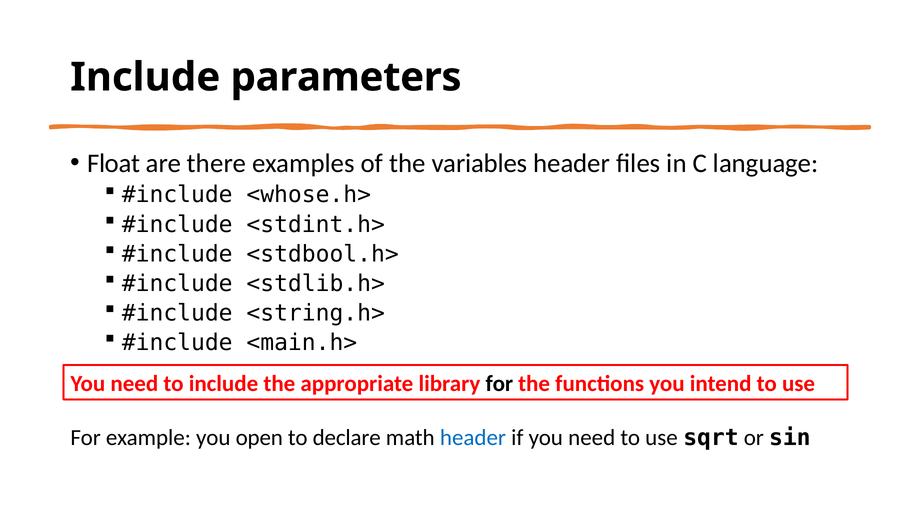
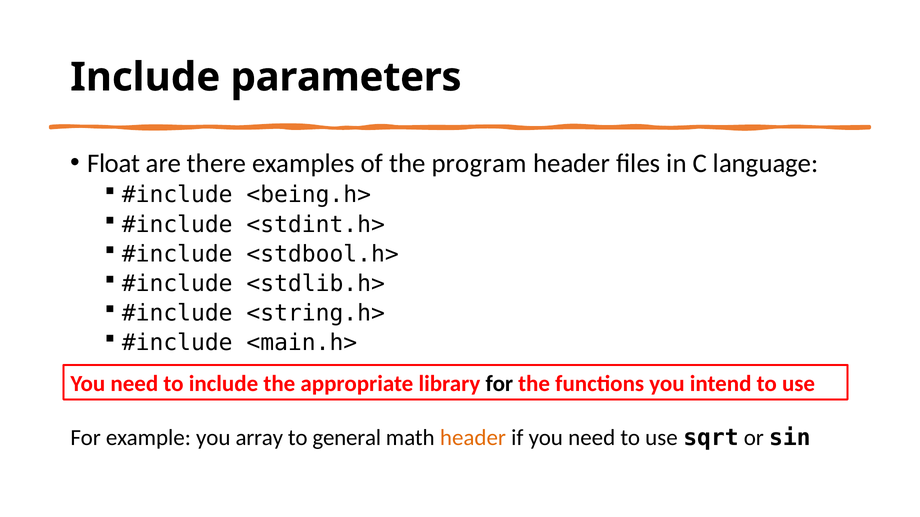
variables: variables -> program
<whose.h>: <whose.h> -> <being.h>
open: open -> array
declare: declare -> general
header at (473, 438) colour: blue -> orange
